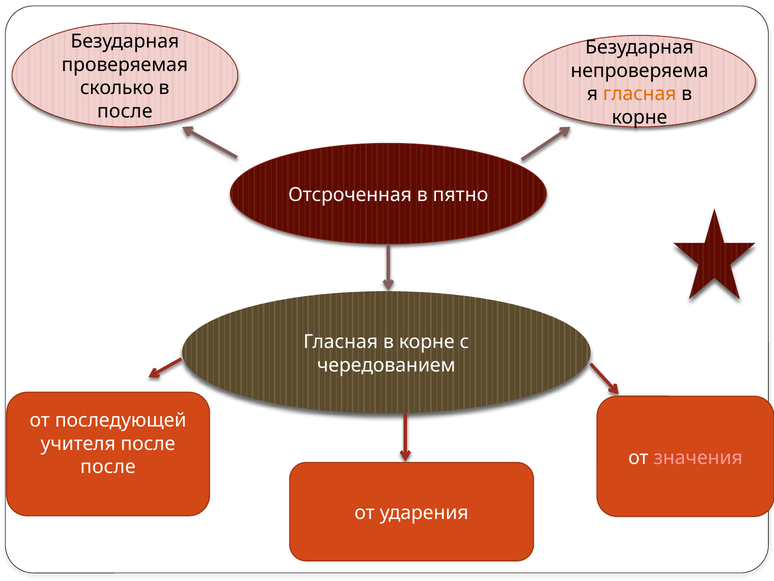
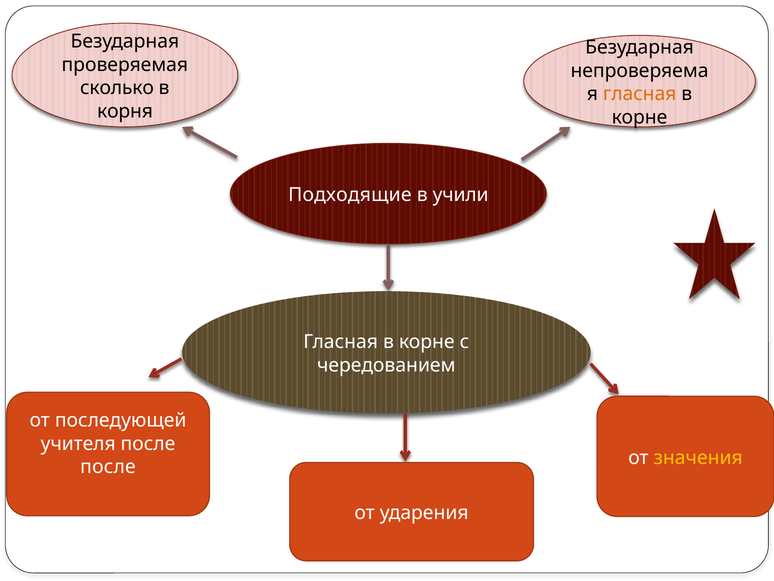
после at (125, 111): после -> корня
Отсроченная: Отсроченная -> Подходящие
пятно: пятно -> учили
значения colour: pink -> yellow
